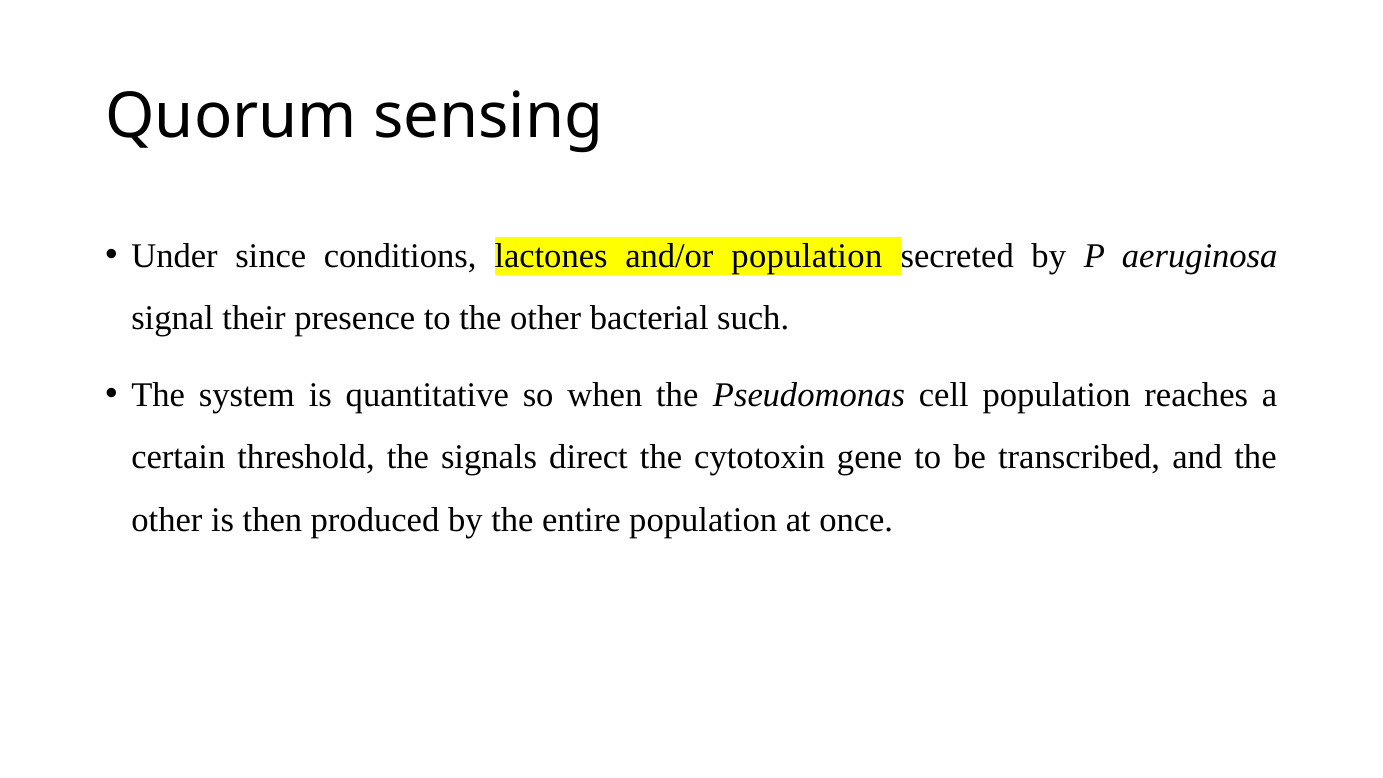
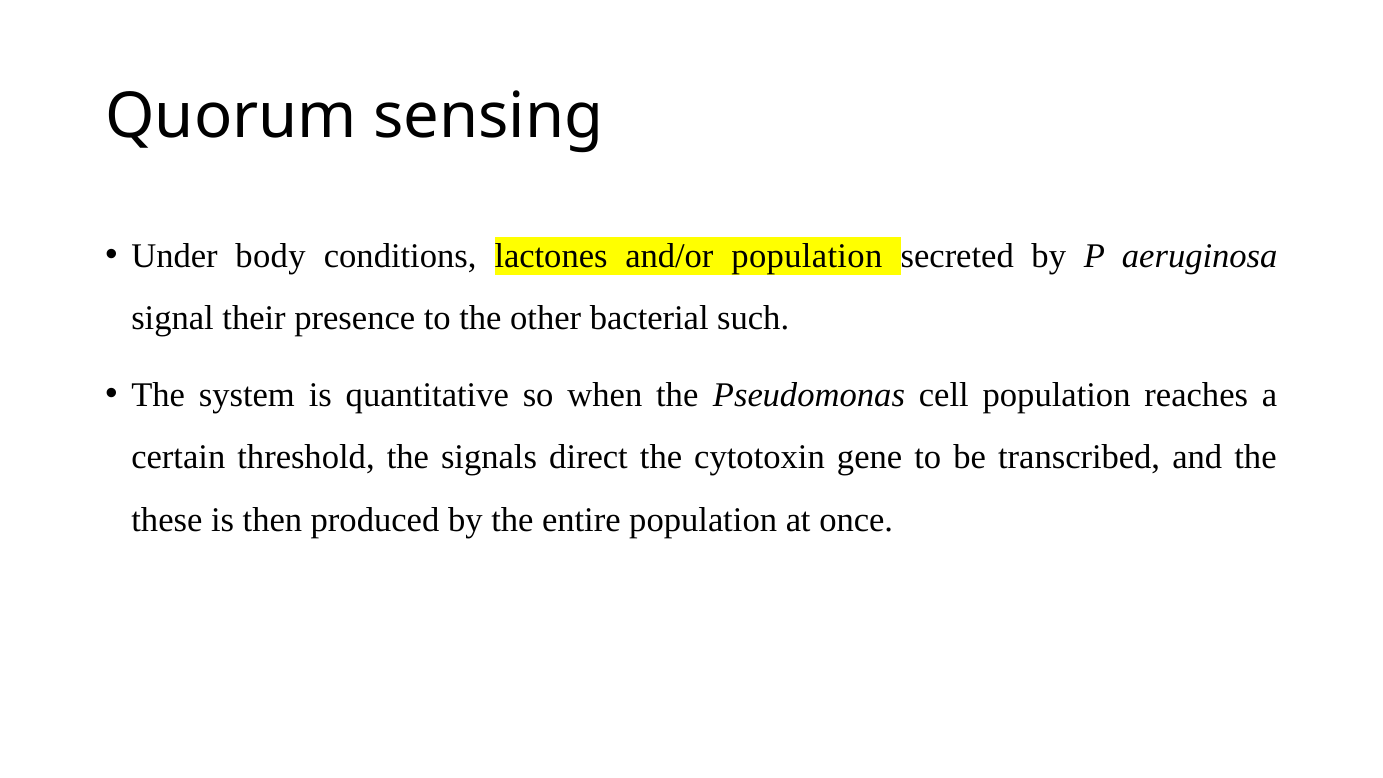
since: since -> body
other at (167, 520): other -> these
